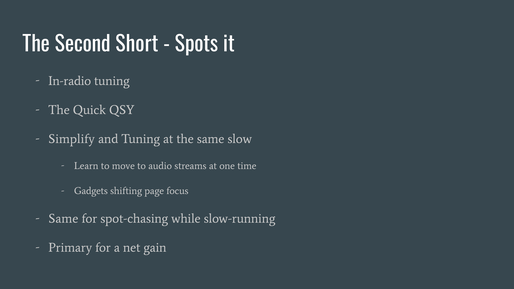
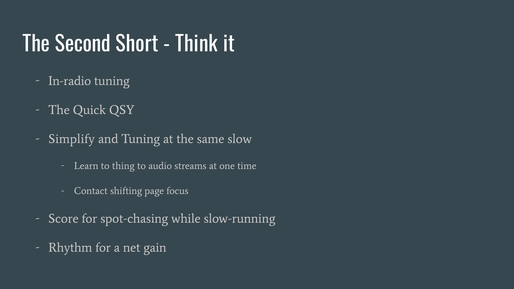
Spots: Spots -> Think
move: move -> thing
Gadgets: Gadgets -> Contact
Same at (63, 219): Same -> Score
Primary: Primary -> Rhythm
